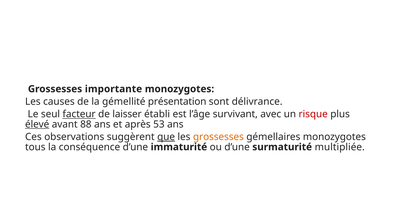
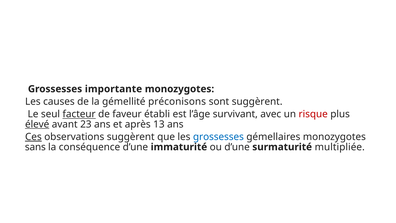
présentation: présentation -> préconisons
sont délivrance: délivrance -> suggèrent
laisser: laisser -> faveur
88: 88 -> 23
53: 53 -> 13
Ces underline: none -> present
que underline: present -> none
grossesses at (218, 137) colour: orange -> blue
tous: tous -> sans
